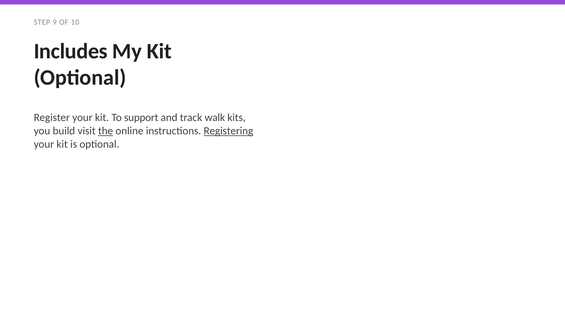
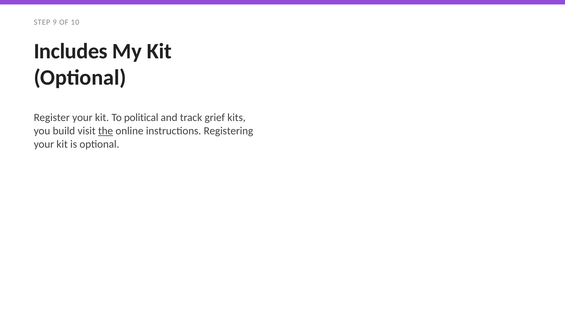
support: support -> political
walk: walk -> grief
Registering underline: present -> none
